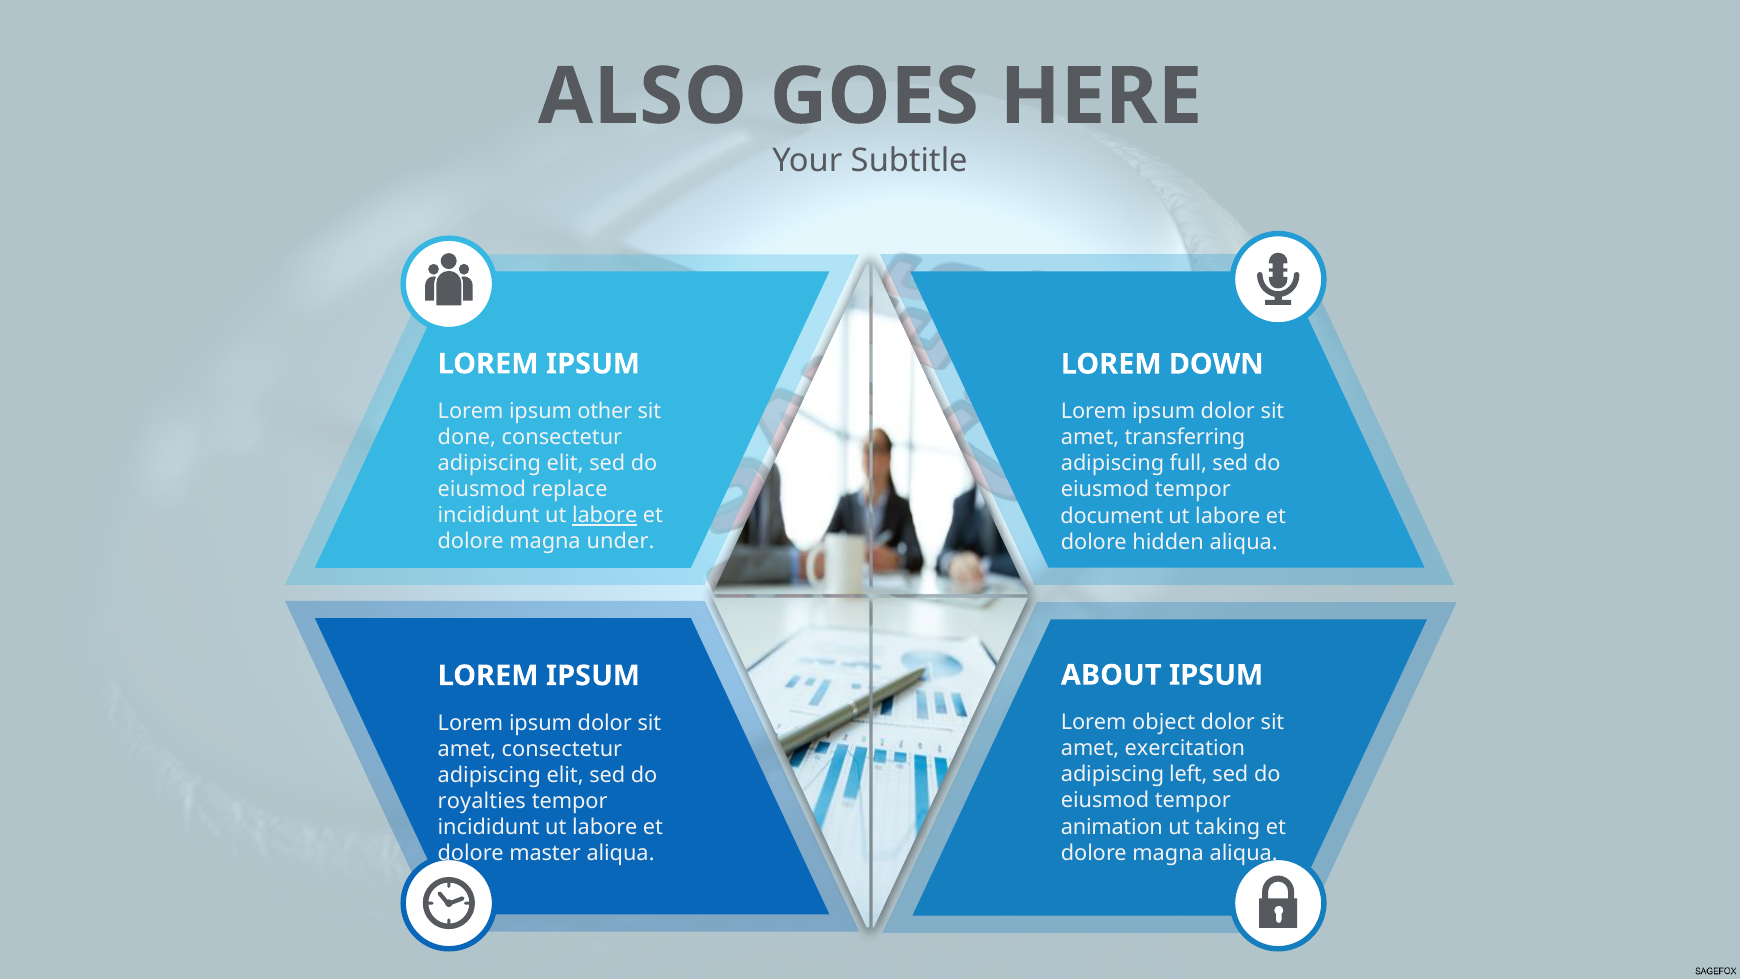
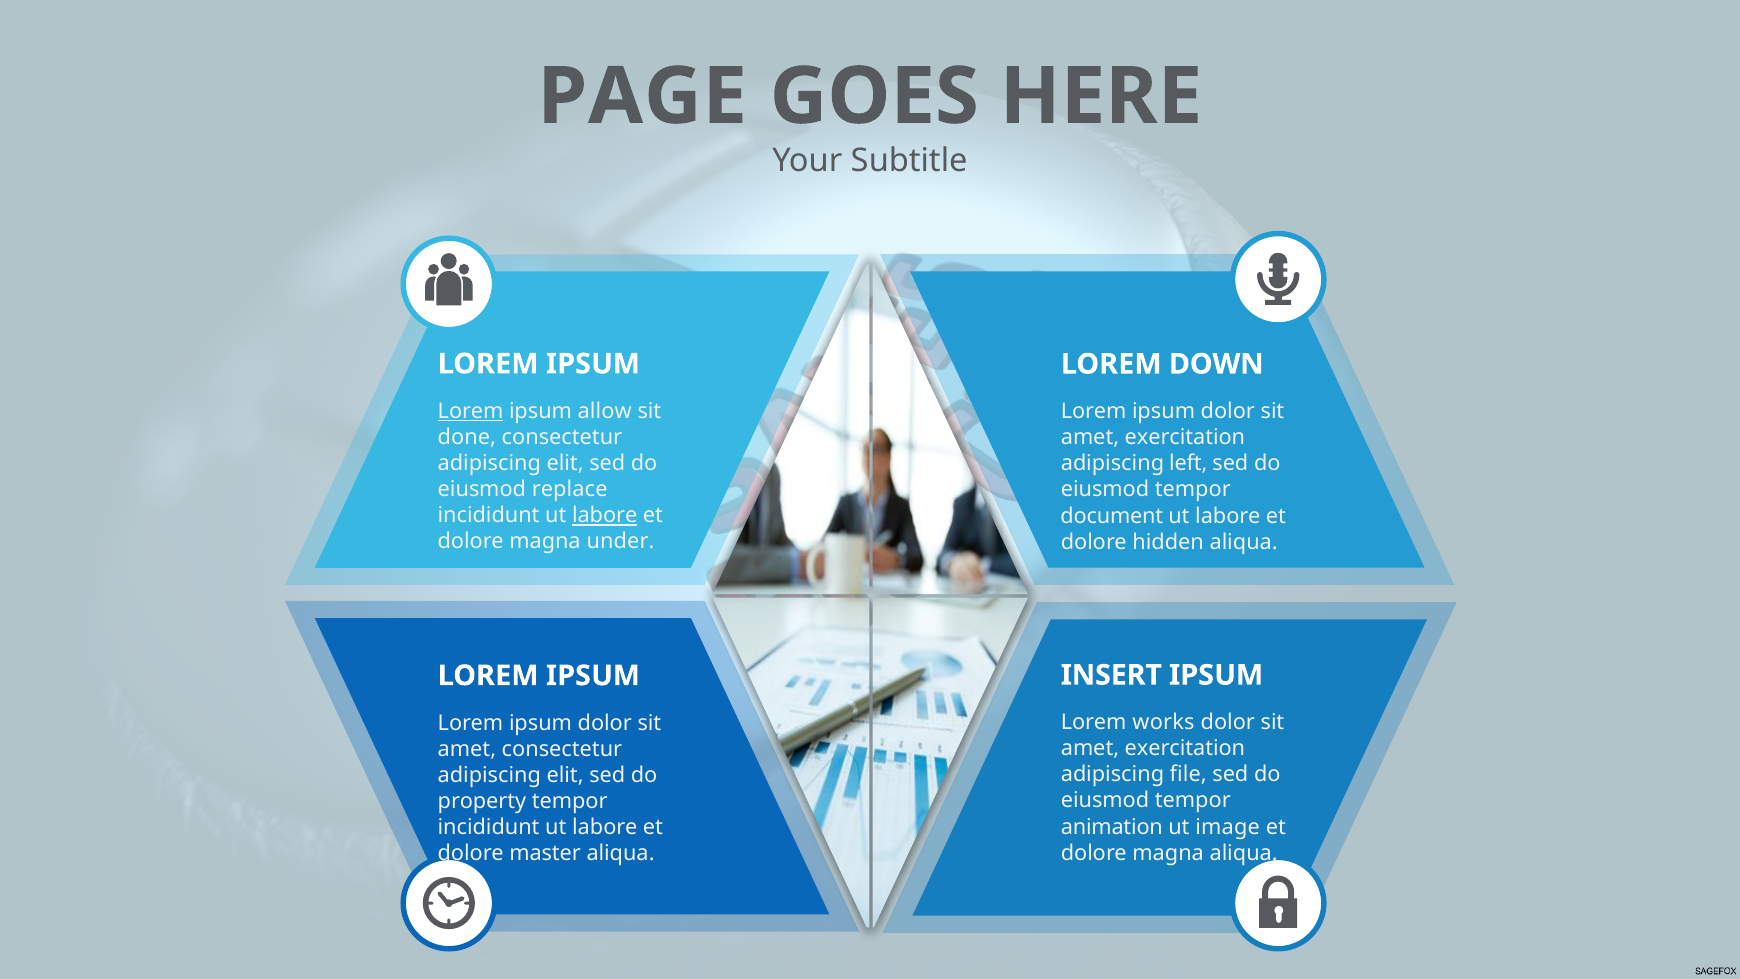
ALSO: ALSO -> PAGE
Lorem at (471, 411) underline: none -> present
other: other -> allow
transferring at (1185, 437): transferring -> exercitation
full: full -> left
ABOUT: ABOUT -> INSERT
object: object -> works
left: left -> file
royalties: royalties -> property
taking: taking -> image
